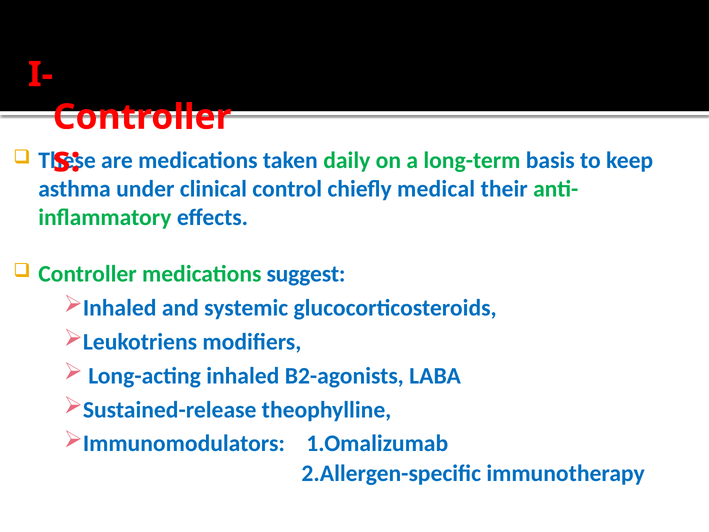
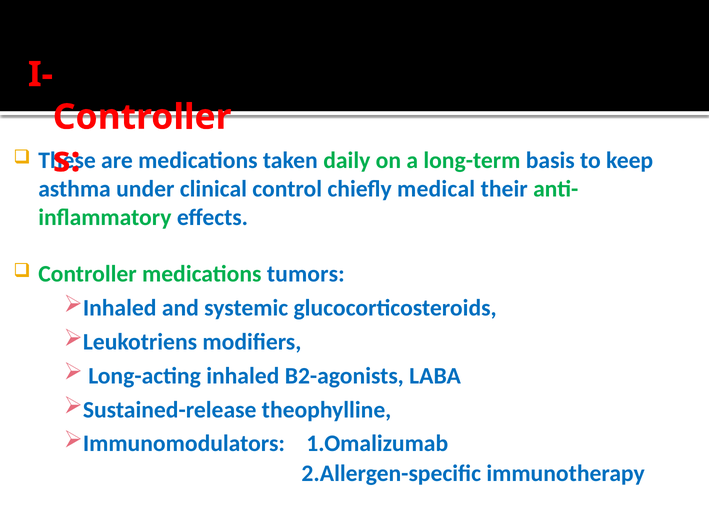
suggest: suggest -> tumors
